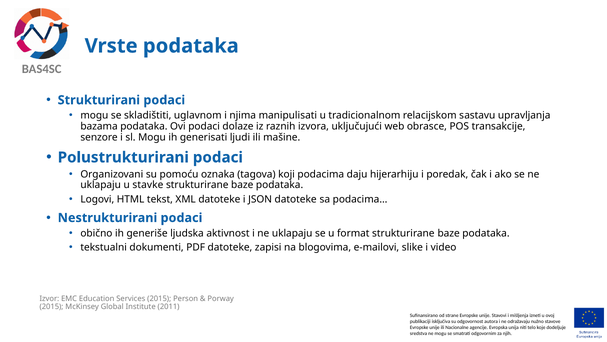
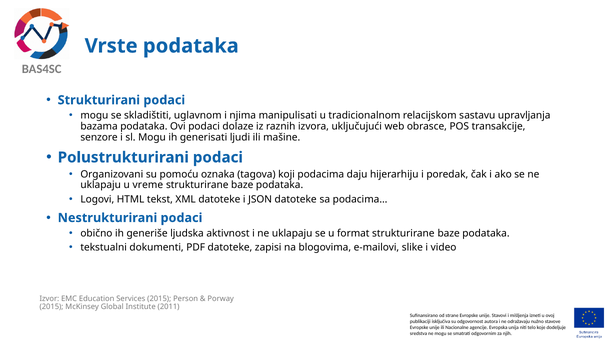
stavke: stavke -> vreme
